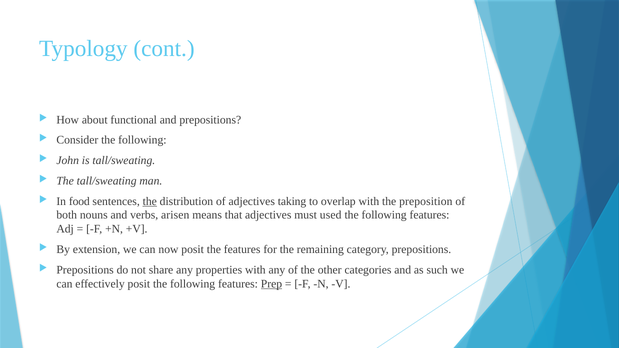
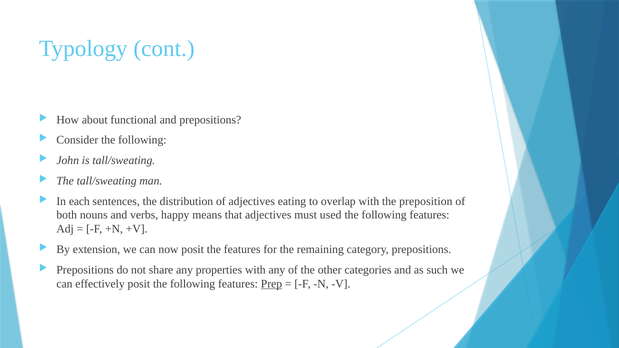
food: food -> each
the at (150, 201) underline: present -> none
taking: taking -> eating
arisen: arisen -> happy
